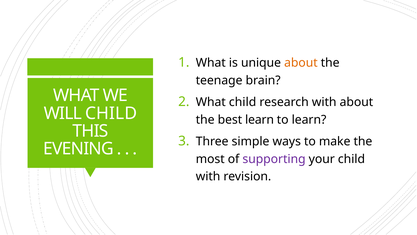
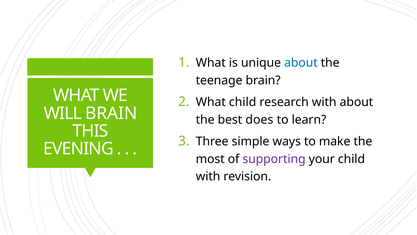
about at (301, 63) colour: orange -> blue
WILL CHILD: CHILD -> BRAIN
best learn: learn -> does
